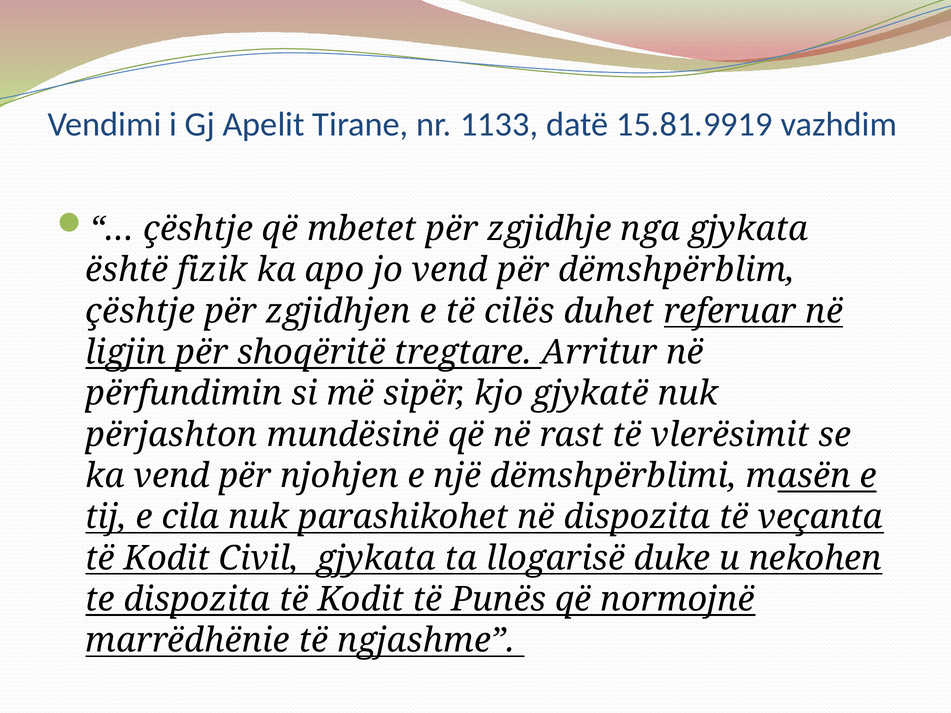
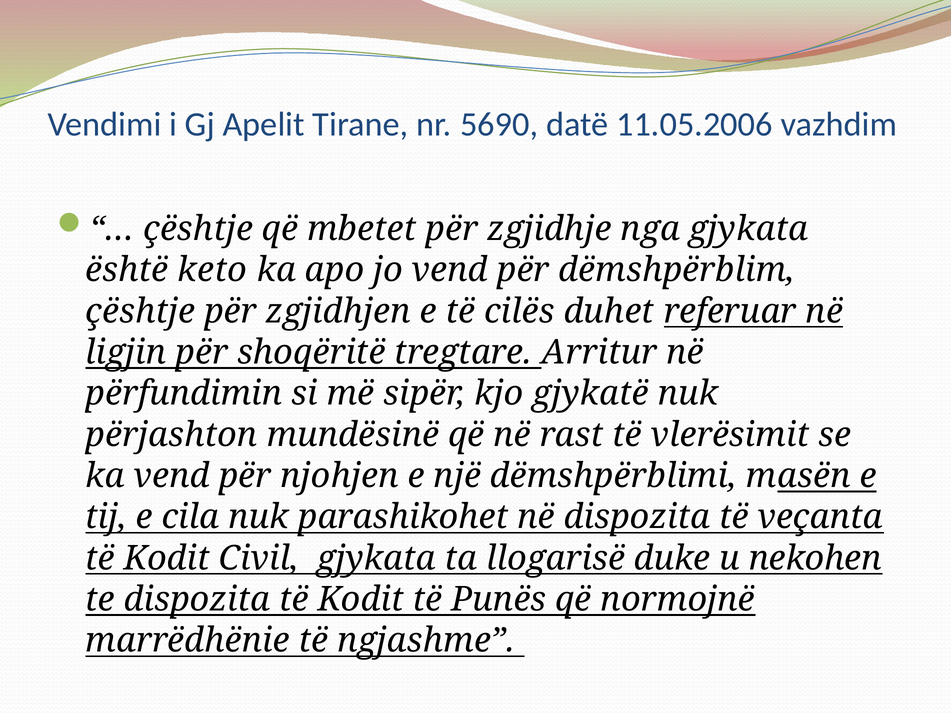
1133: 1133 -> 5690
15.81.9919: 15.81.9919 -> 11.05.2006
fizik: fizik -> keto
